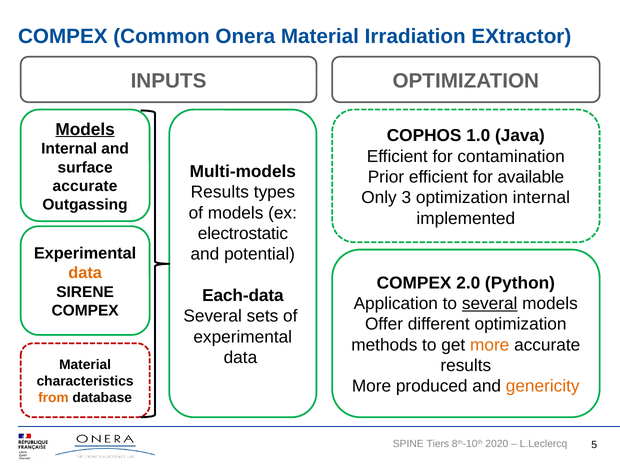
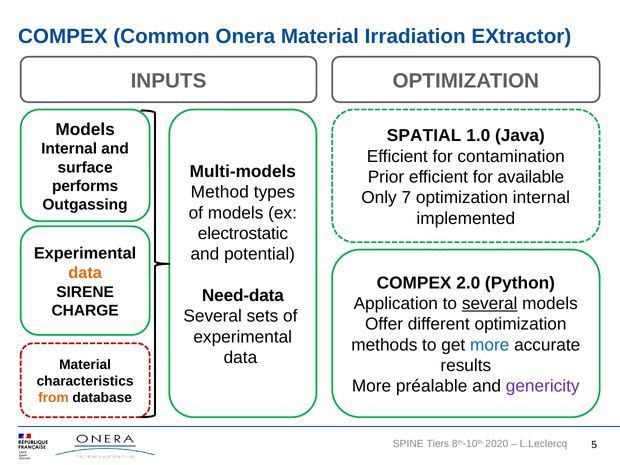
Models at (85, 129) underline: present -> none
COPHOS: COPHOS -> SPATIAL
accurate at (85, 186): accurate -> performs
Results at (220, 192): Results -> Method
3: 3 -> 7
Each-data: Each-data -> Need-data
COMPEX at (85, 311): COMPEX -> CHARGE
more at (490, 345) colour: orange -> blue
produced: produced -> préalable
genericity colour: orange -> purple
